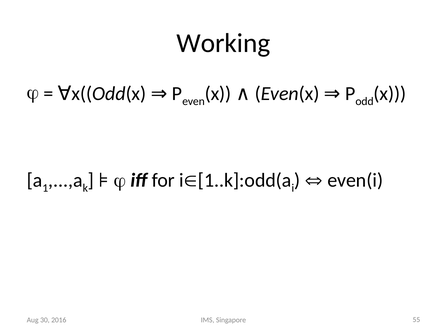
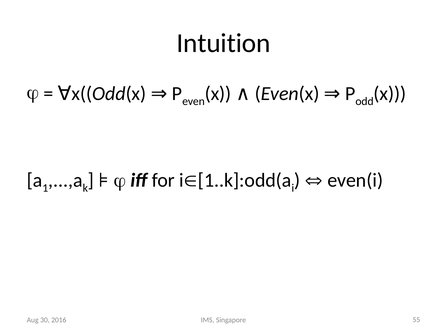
Working: Working -> Intuition
